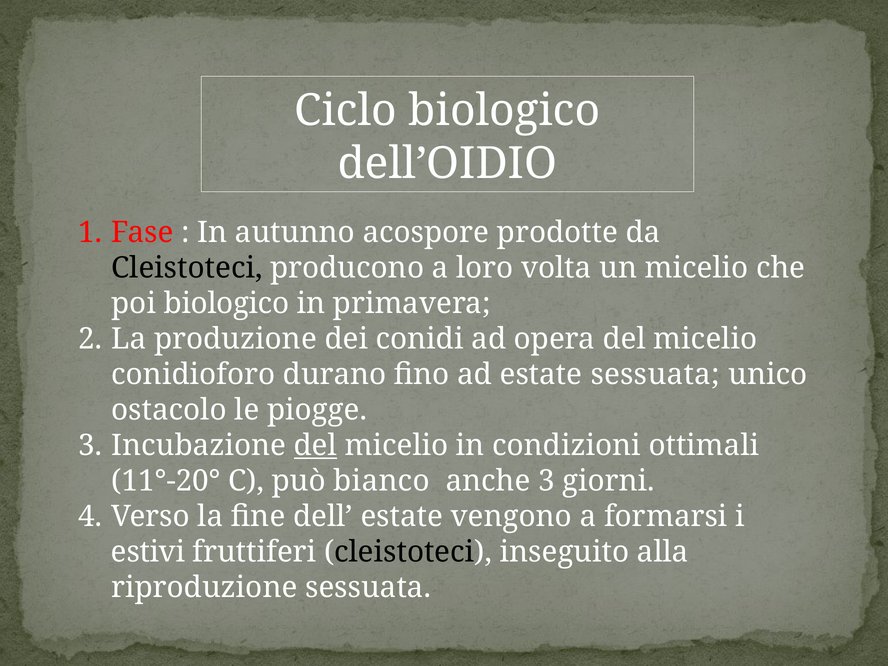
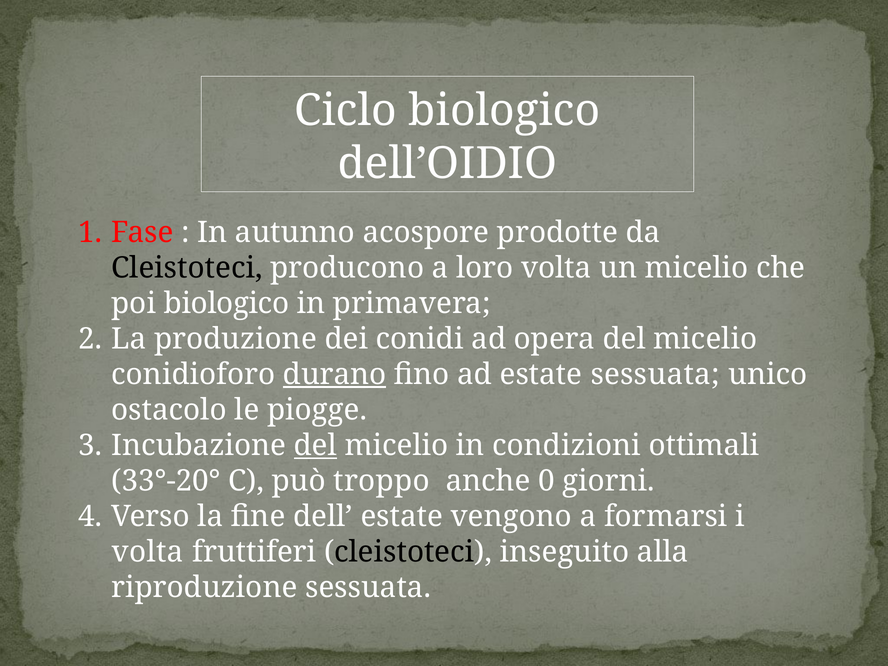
durano underline: none -> present
11°-20°: 11°-20° -> 33°-20°
bianco: bianco -> troppo
anche 3: 3 -> 0
estivi at (148, 552): estivi -> volta
